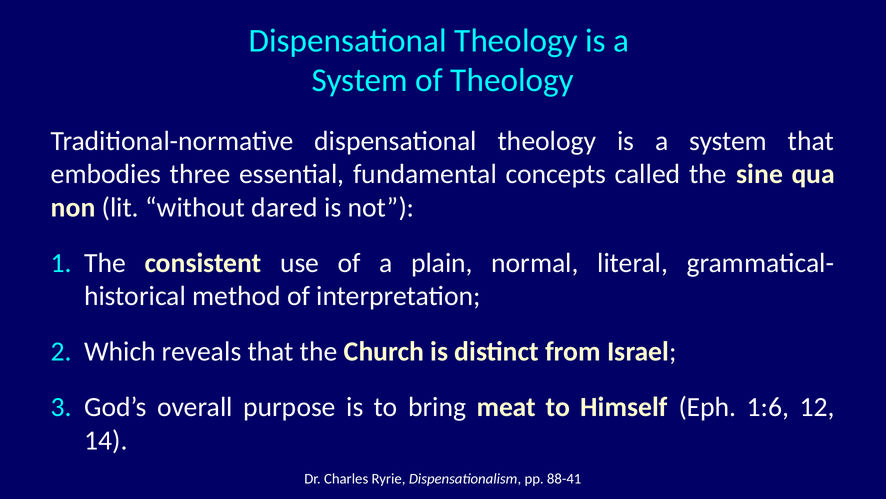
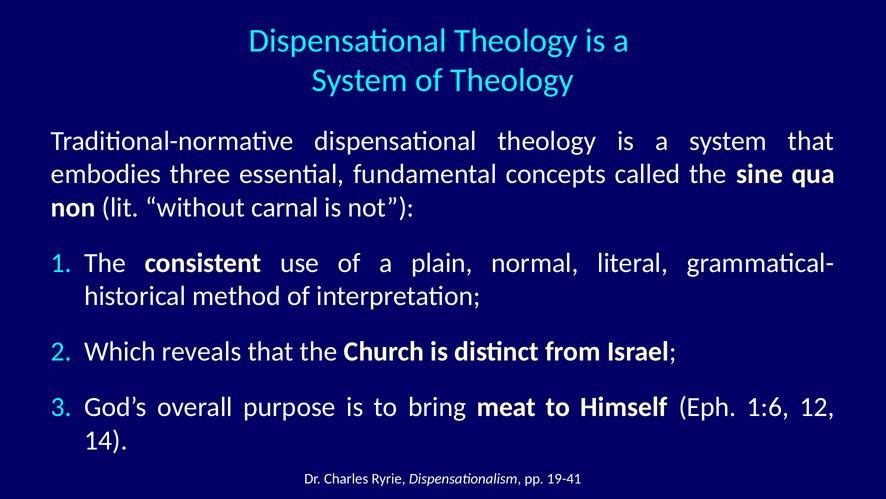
dared: dared -> carnal
88-41: 88-41 -> 19-41
